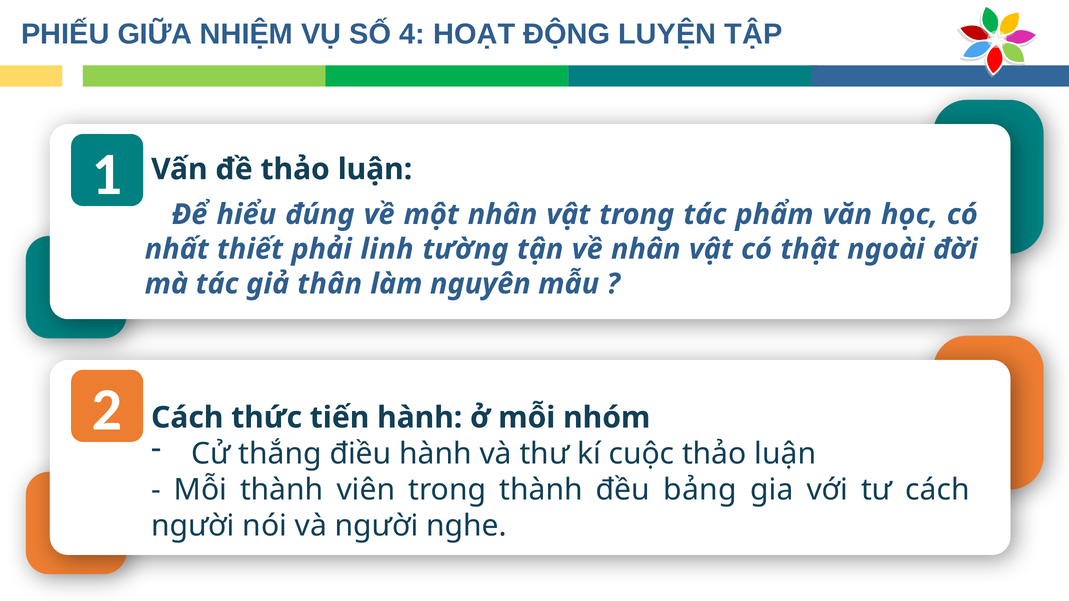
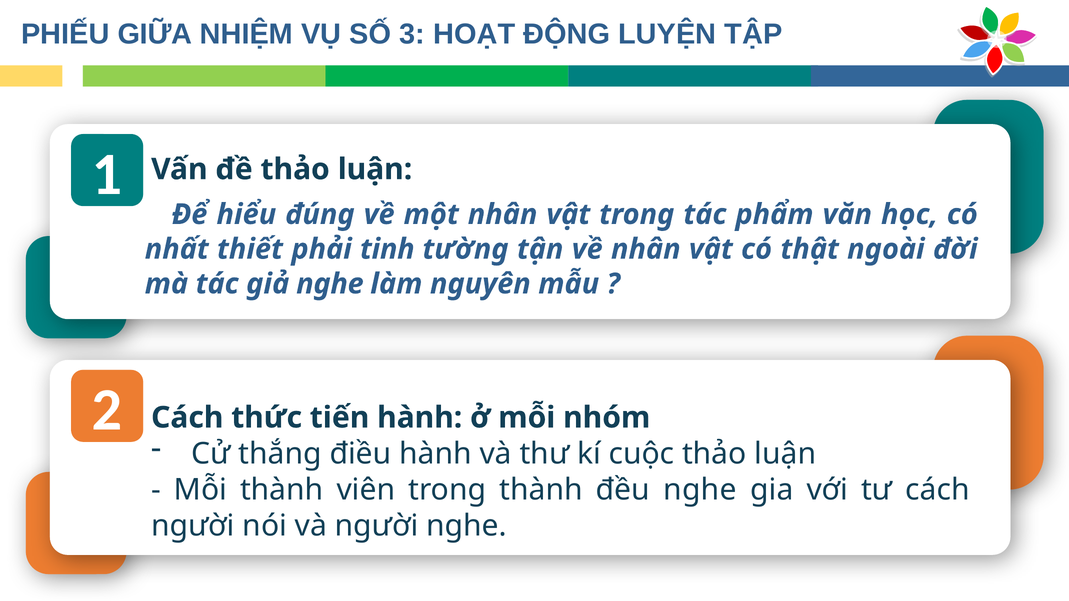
4: 4 -> 3
linh: linh -> tinh
giả thân: thân -> nghe
đều bảng: bảng -> nghe
